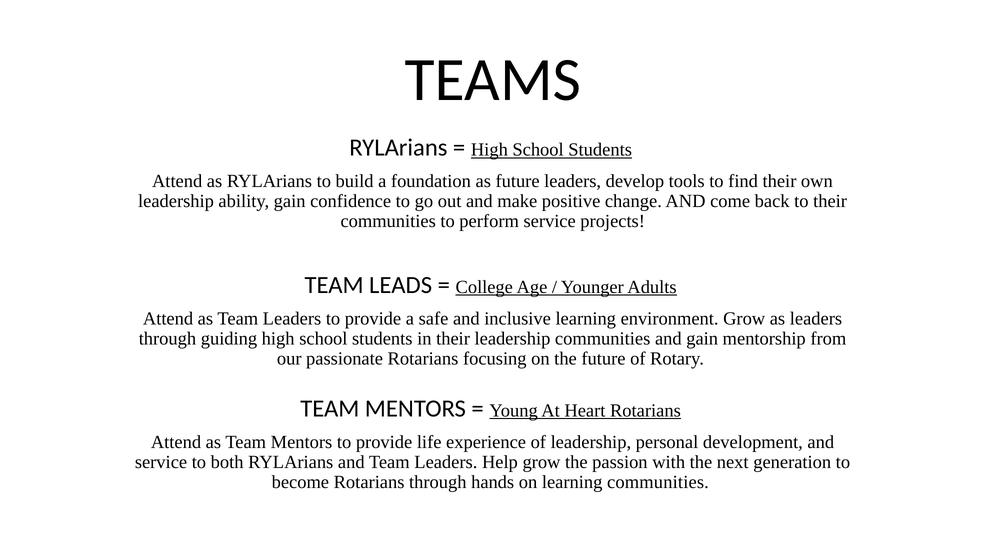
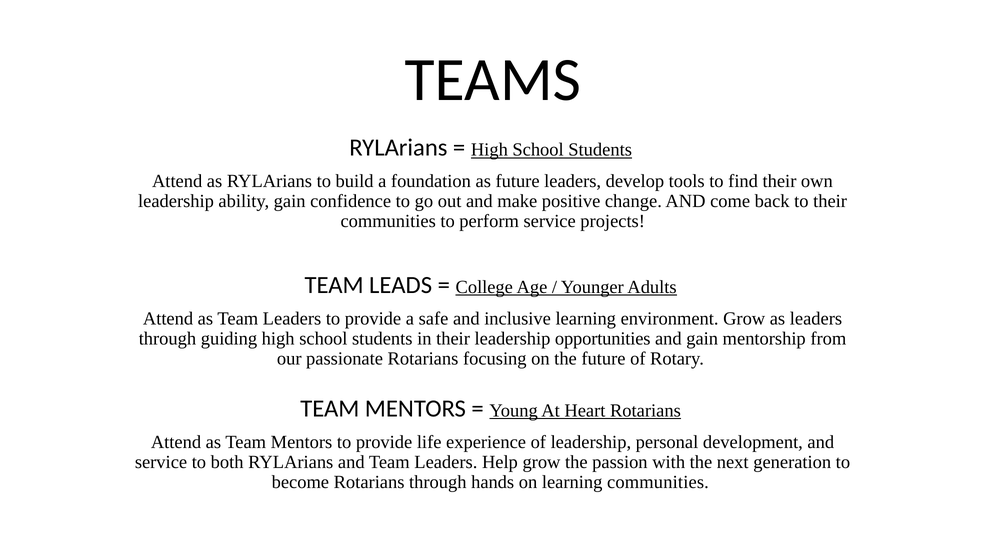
leadership communities: communities -> opportunities
